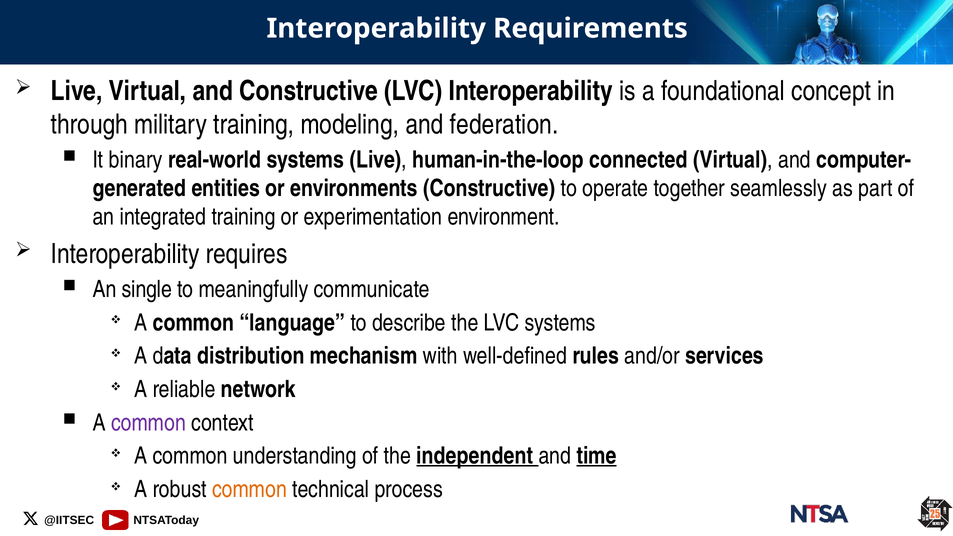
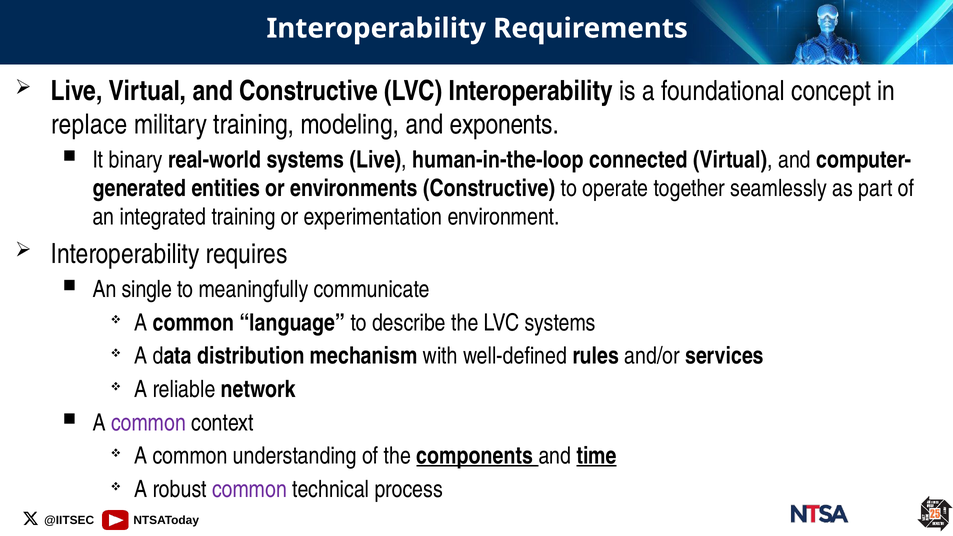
through: through -> replace
federation: federation -> exponents
independent: independent -> components
common at (249, 489) colour: orange -> purple
